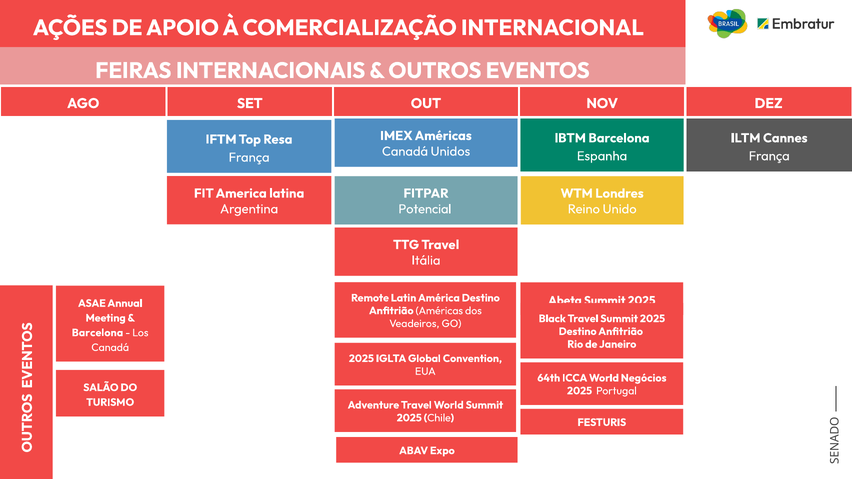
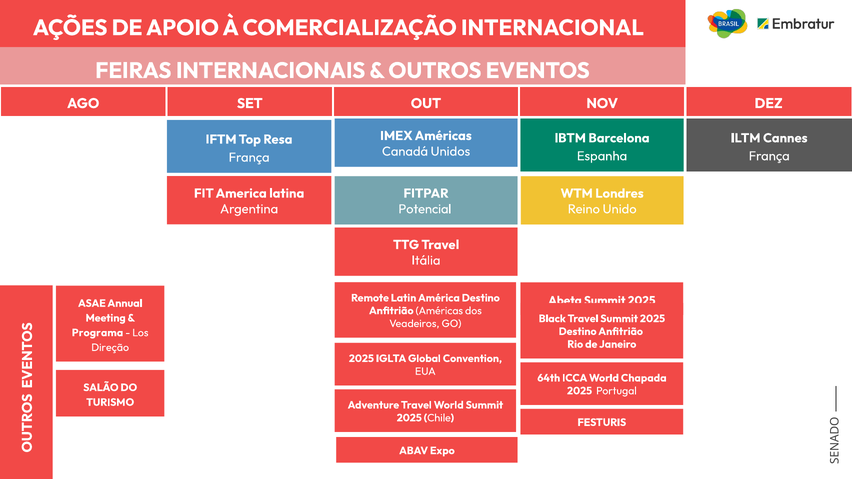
Barcelona at (98, 333): Barcelona -> Programa
Canadá at (110, 348): Canadá -> Direção
Negócios: Negócios -> Chapada
